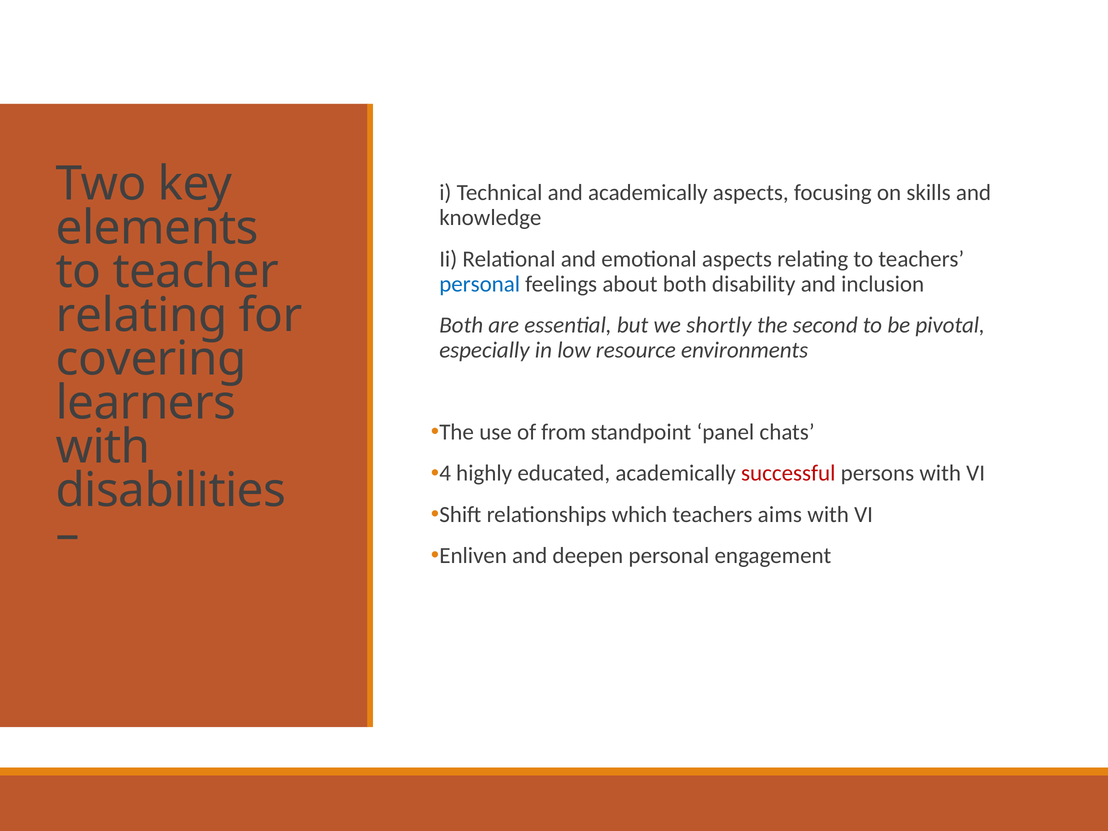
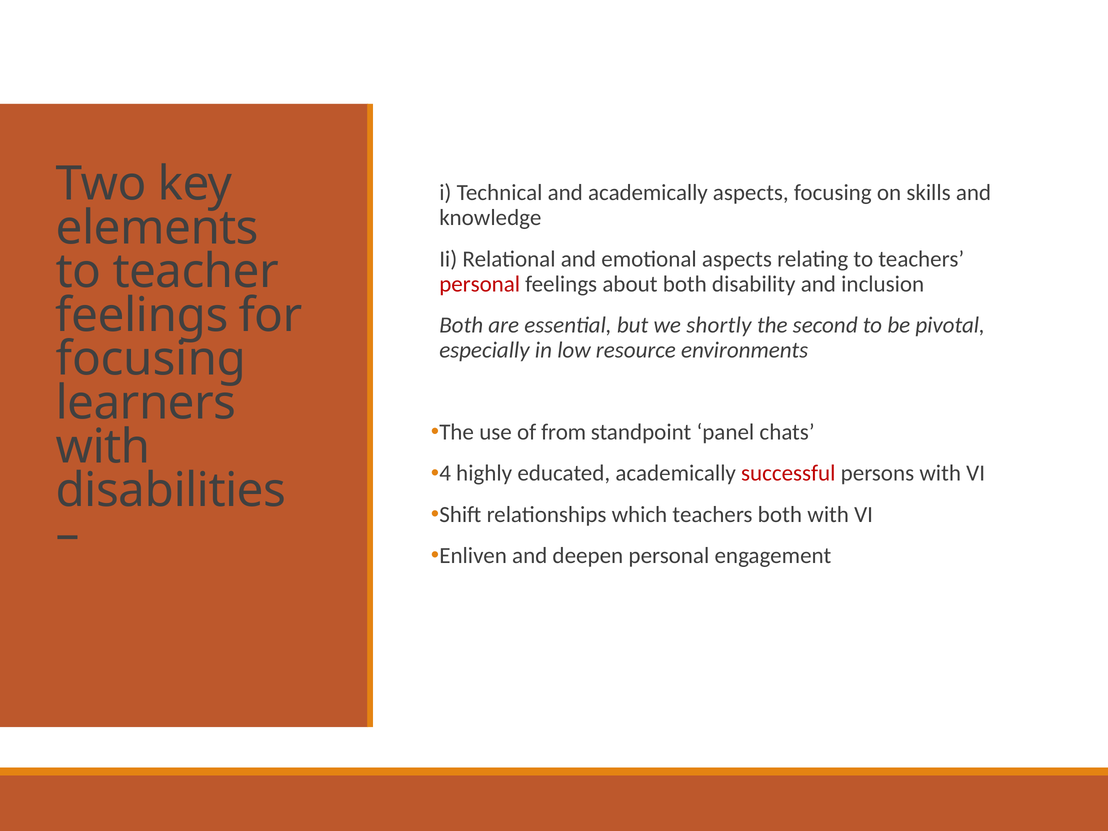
personal at (480, 284) colour: blue -> red
relating at (142, 315): relating -> feelings
covering at (151, 359): covering -> focusing
teachers aims: aims -> both
